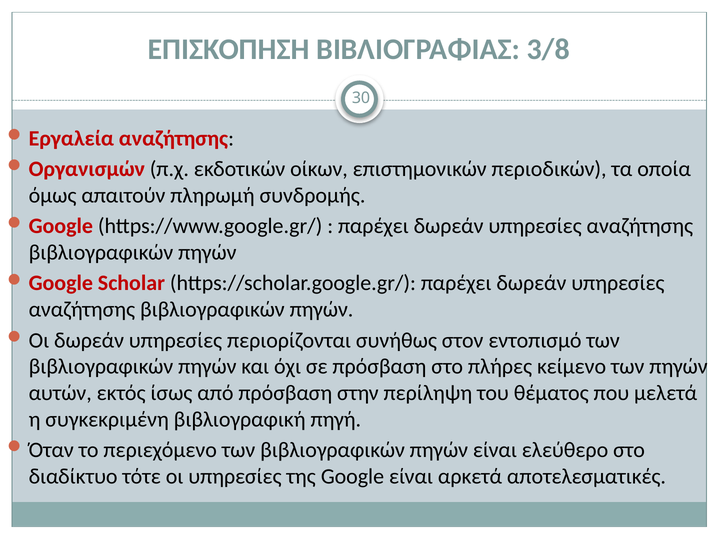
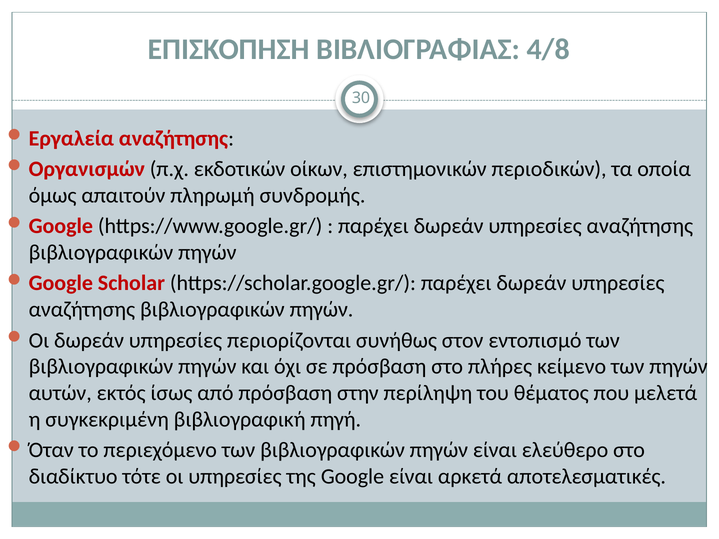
3/8: 3/8 -> 4/8
